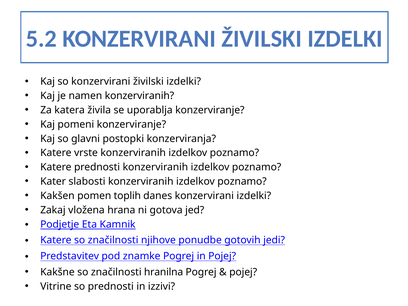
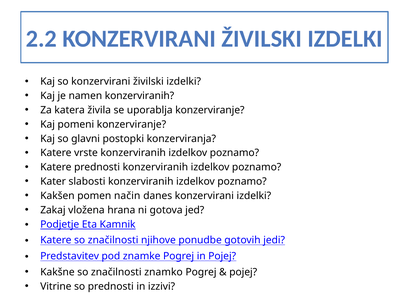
5.2: 5.2 -> 2.2
toplih: toplih -> način
hranilna: hranilna -> znamko
